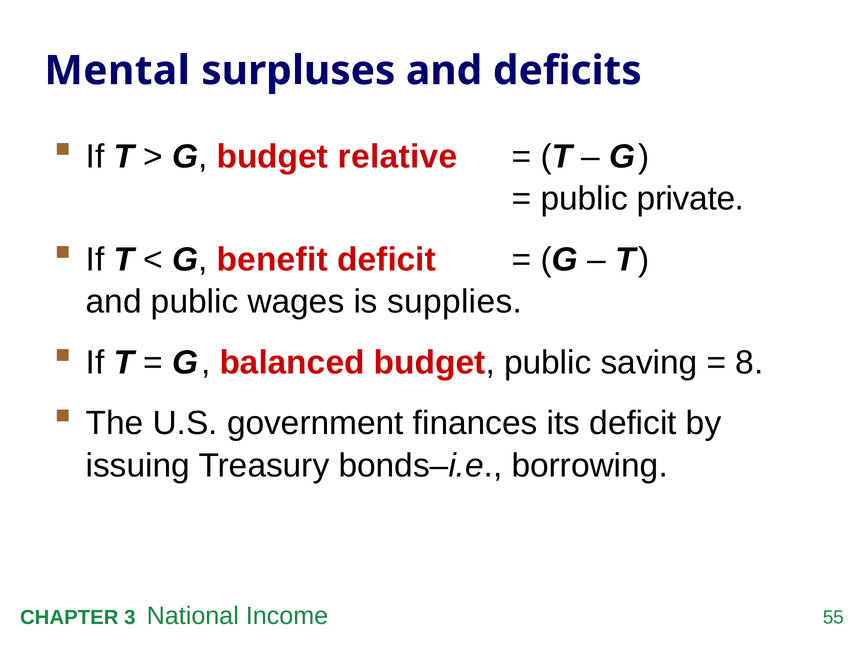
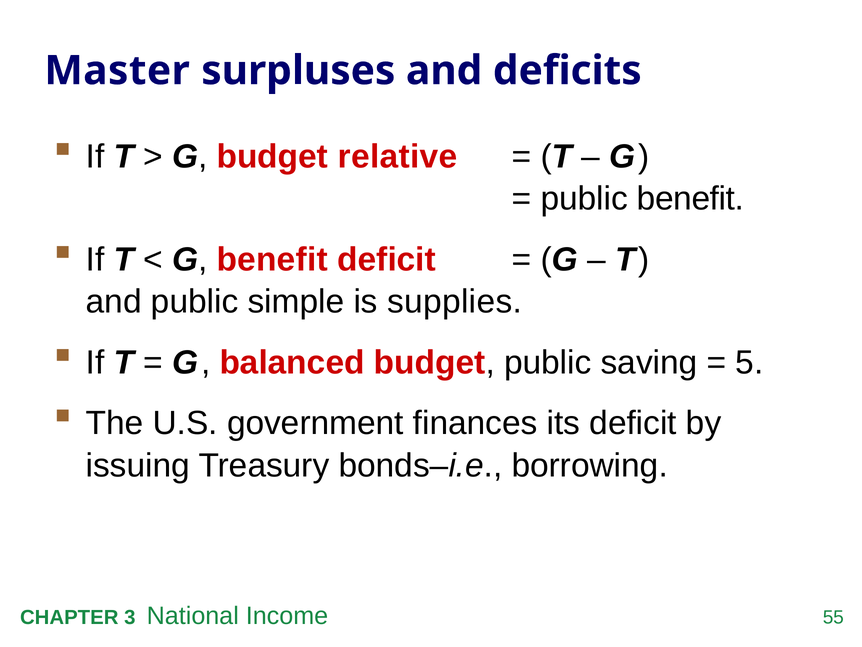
Mental: Mental -> Master
public private: private -> benefit
wages: wages -> simple
8: 8 -> 5
